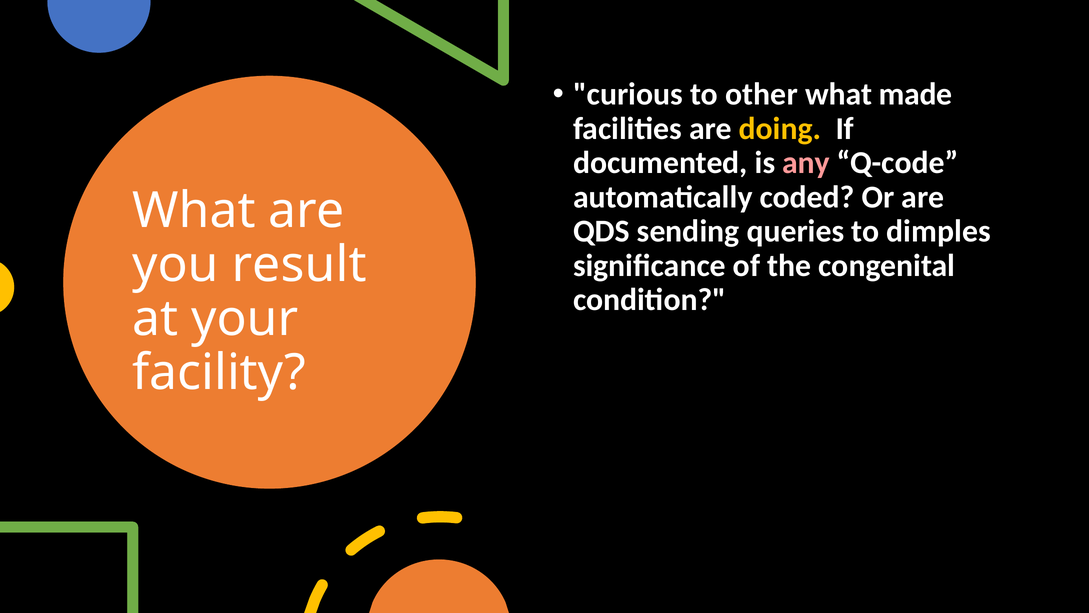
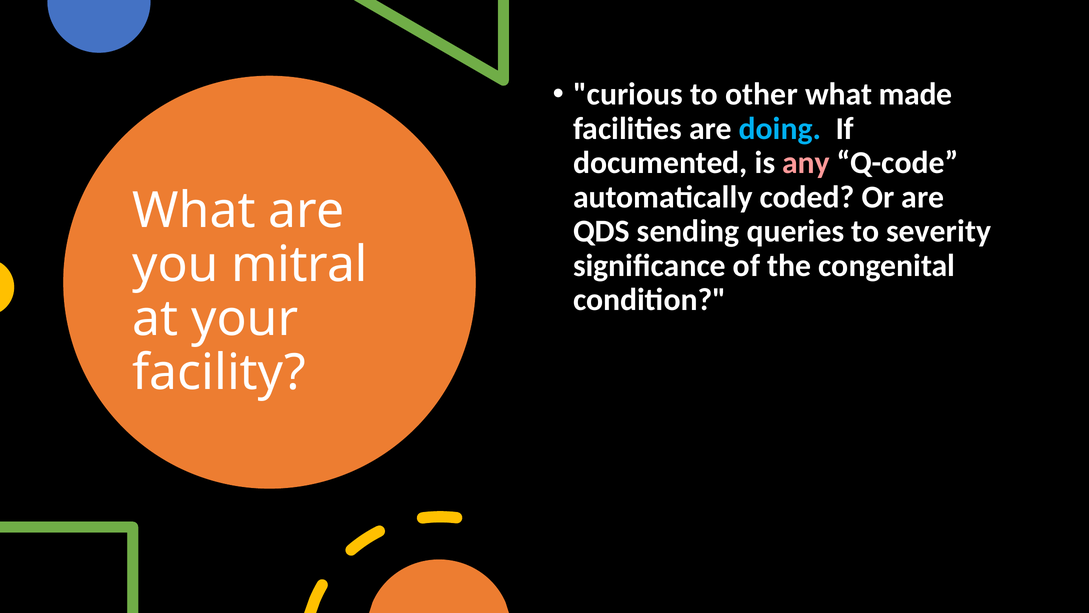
doing colour: yellow -> light blue
dimples: dimples -> severity
result: result -> mitral
